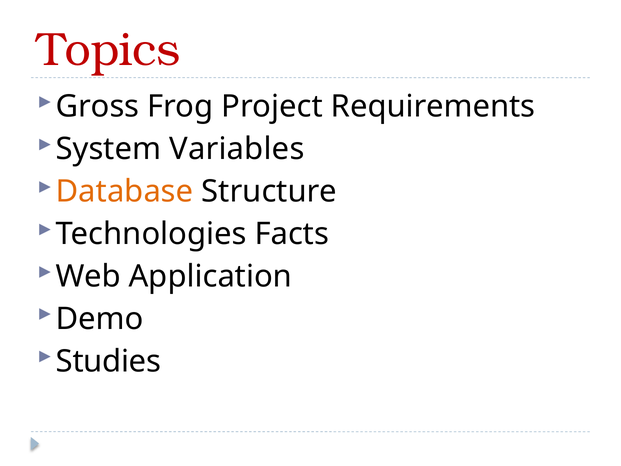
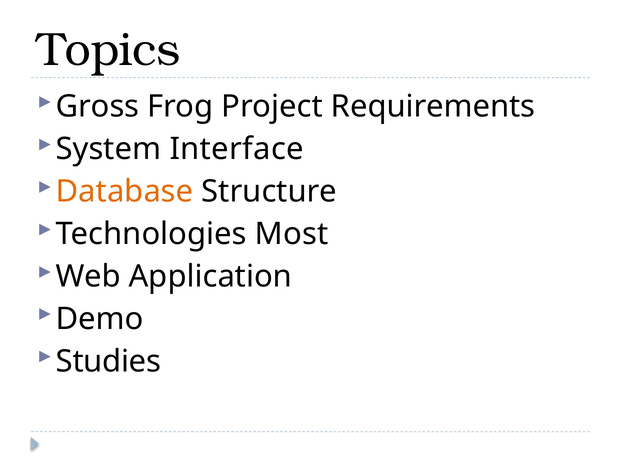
Topics colour: red -> black
Variables: Variables -> Interface
Facts: Facts -> Most
